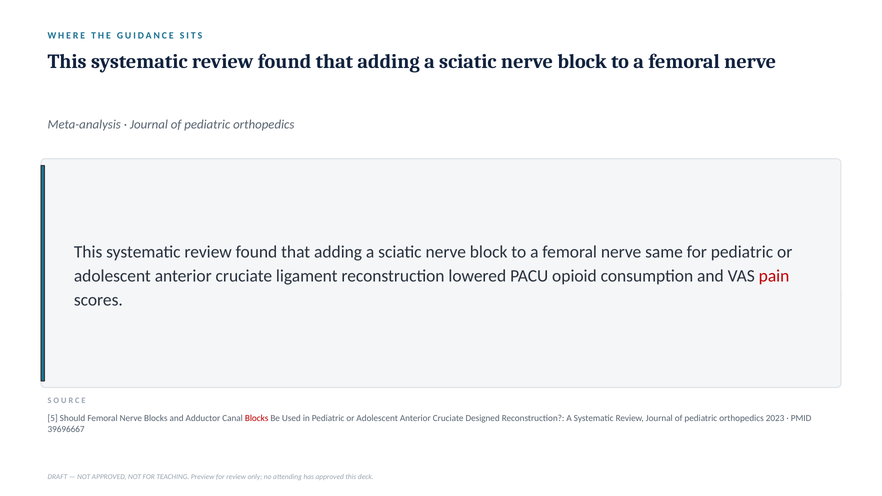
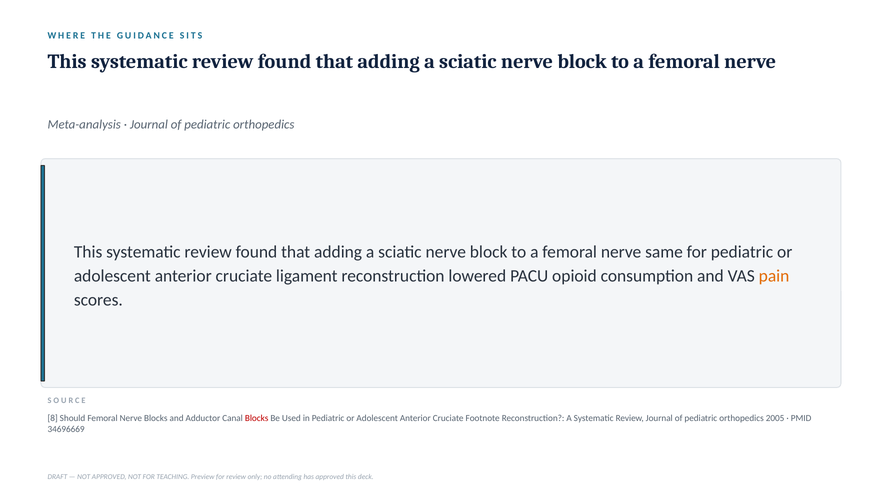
pain colour: red -> orange
5: 5 -> 8
Designed: Designed -> Footnote
2023: 2023 -> 2005
39696667: 39696667 -> 34696669
